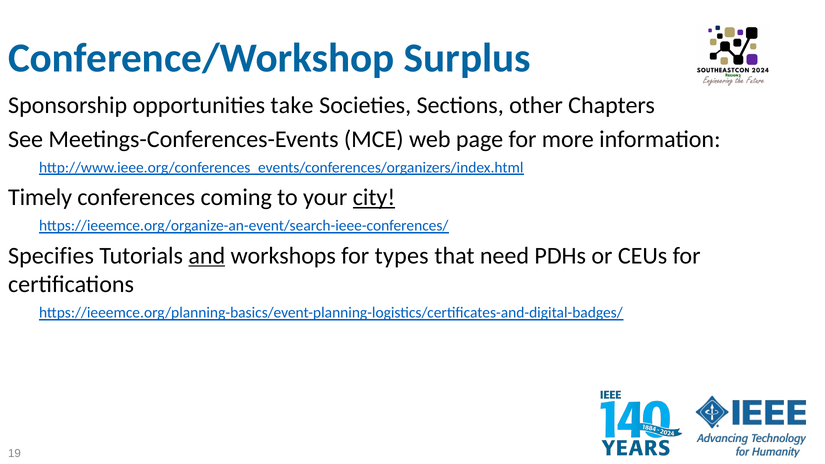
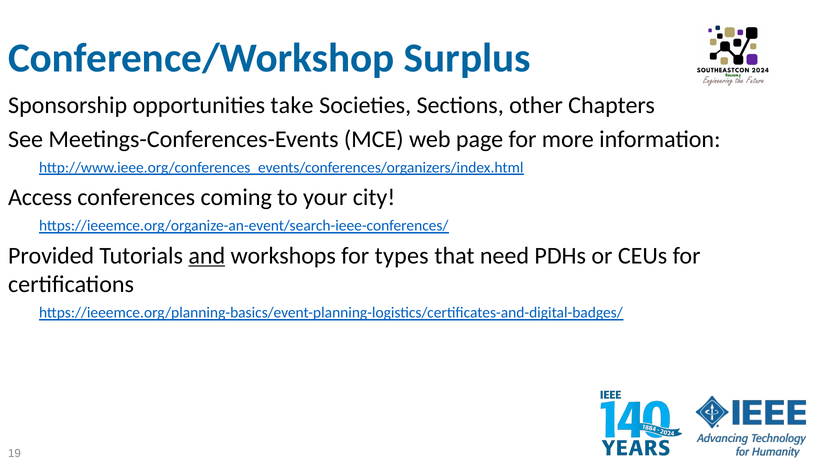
Timely: Timely -> Access
city underline: present -> none
Specifies: Specifies -> Provided
